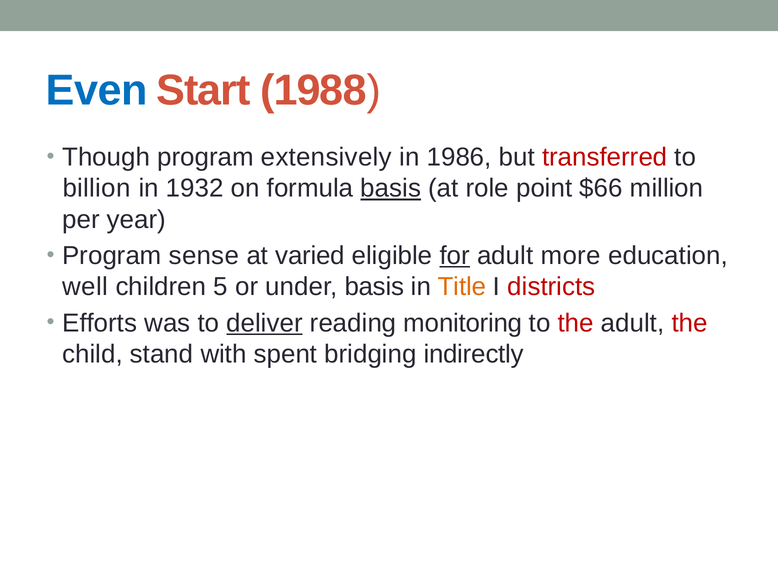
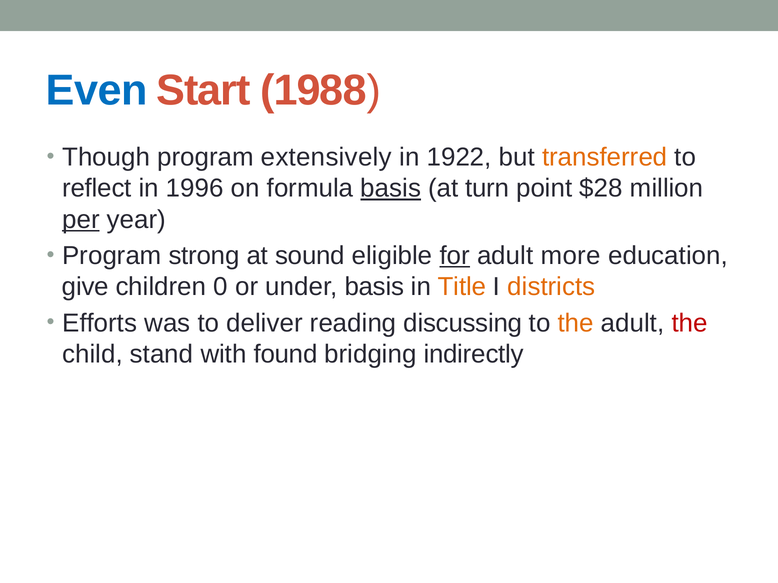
1986: 1986 -> 1922
transferred colour: red -> orange
billion: billion -> reflect
1932: 1932 -> 1996
role: role -> turn
$66: $66 -> $28
per underline: none -> present
sense: sense -> strong
varied: varied -> sound
well: well -> give
5: 5 -> 0
districts colour: red -> orange
deliver underline: present -> none
monitoring: monitoring -> discussing
the at (576, 323) colour: red -> orange
spent: spent -> found
